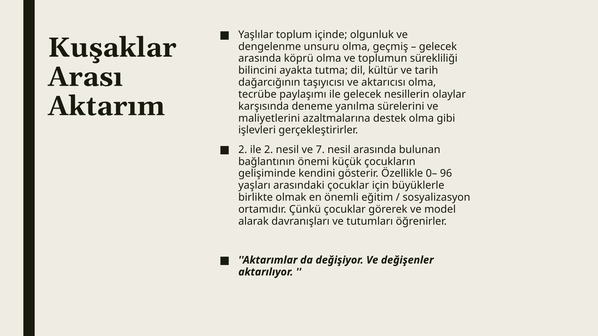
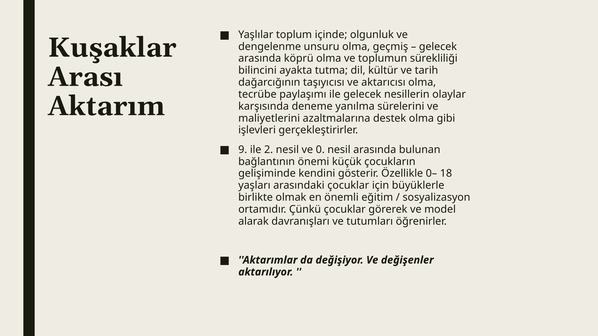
2 at (243, 150): 2 -> 9
7: 7 -> 0
96: 96 -> 18
